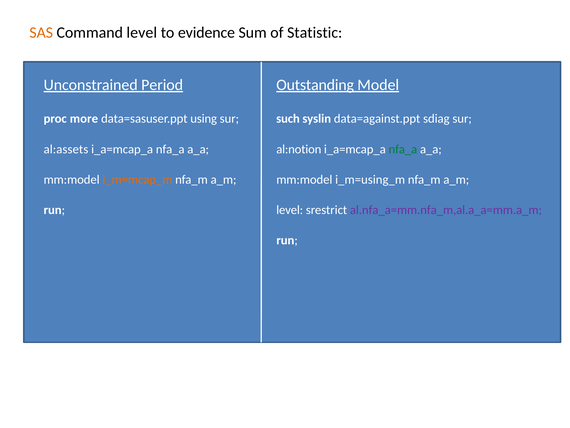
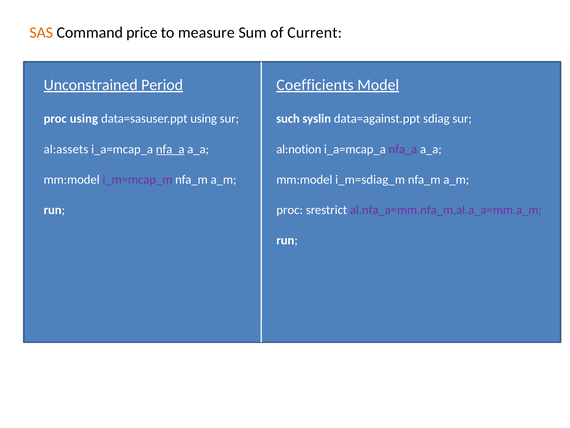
Command level: level -> price
evidence: evidence -> measure
Statistic: Statistic -> Current
Outstanding: Outstanding -> Coefficients
proc more: more -> using
nfa_a at (170, 149) underline: none -> present
nfa_a at (403, 149) colour: green -> purple
i_m=mcap_m colour: orange -> purple
i_m=using_m: i_m=using_m -> i_m=sdiag_m
level at (290, 210): level -> proc
